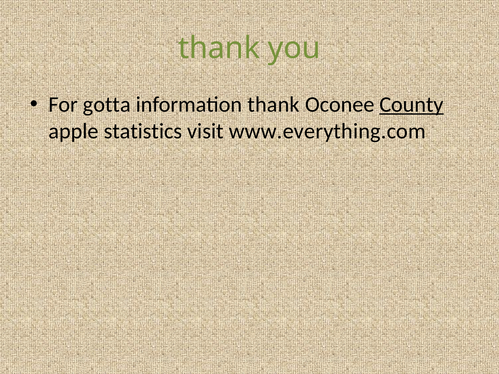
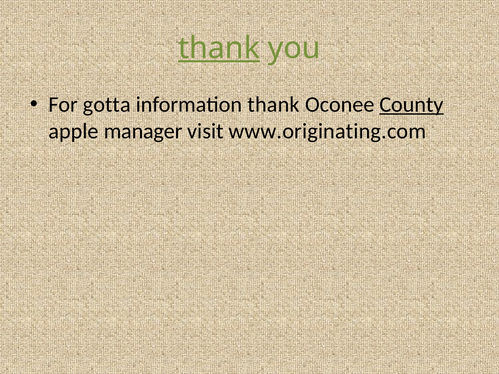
thank at (219, 48) underline: none -> present
statistics: statistics -> manager
www.everything.com: www.everything.com -> www.originating.com
